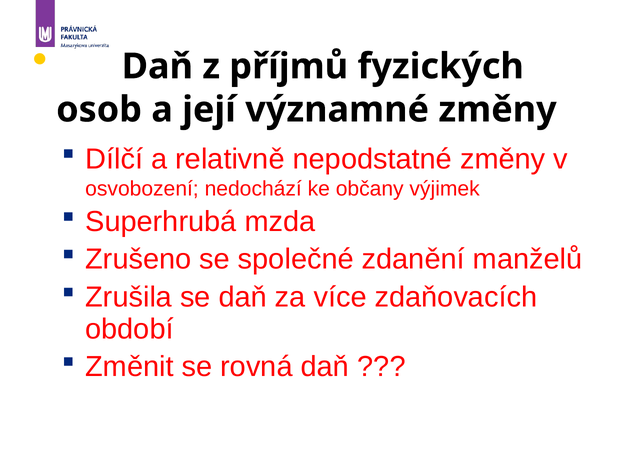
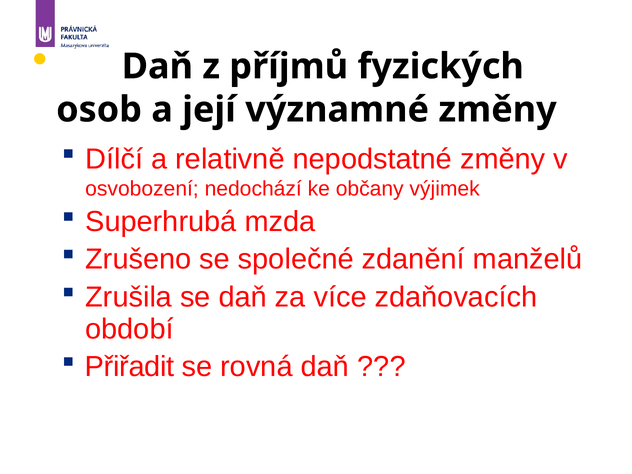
Změnit: Změnit -> Přiřadit
